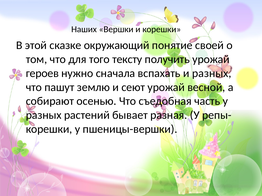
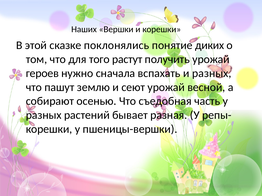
окружающий: окружающий -> поклонялись
своей: своей -> диких
тексту: тексту -> растут
